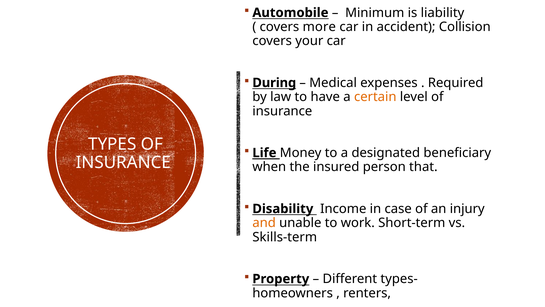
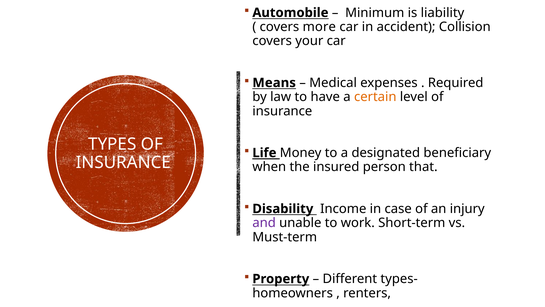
During: During -> Means
and colour: orange -> purple
Skills-term: Skills-term -> Must-term
